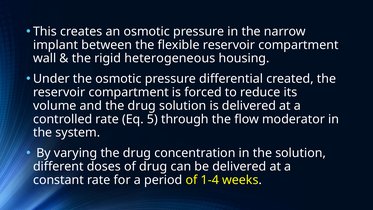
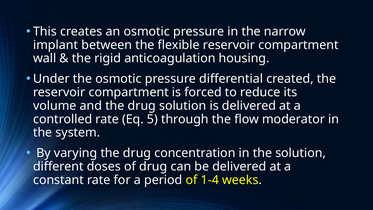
heterogeneous: heterogeneous -> anticoagulation
